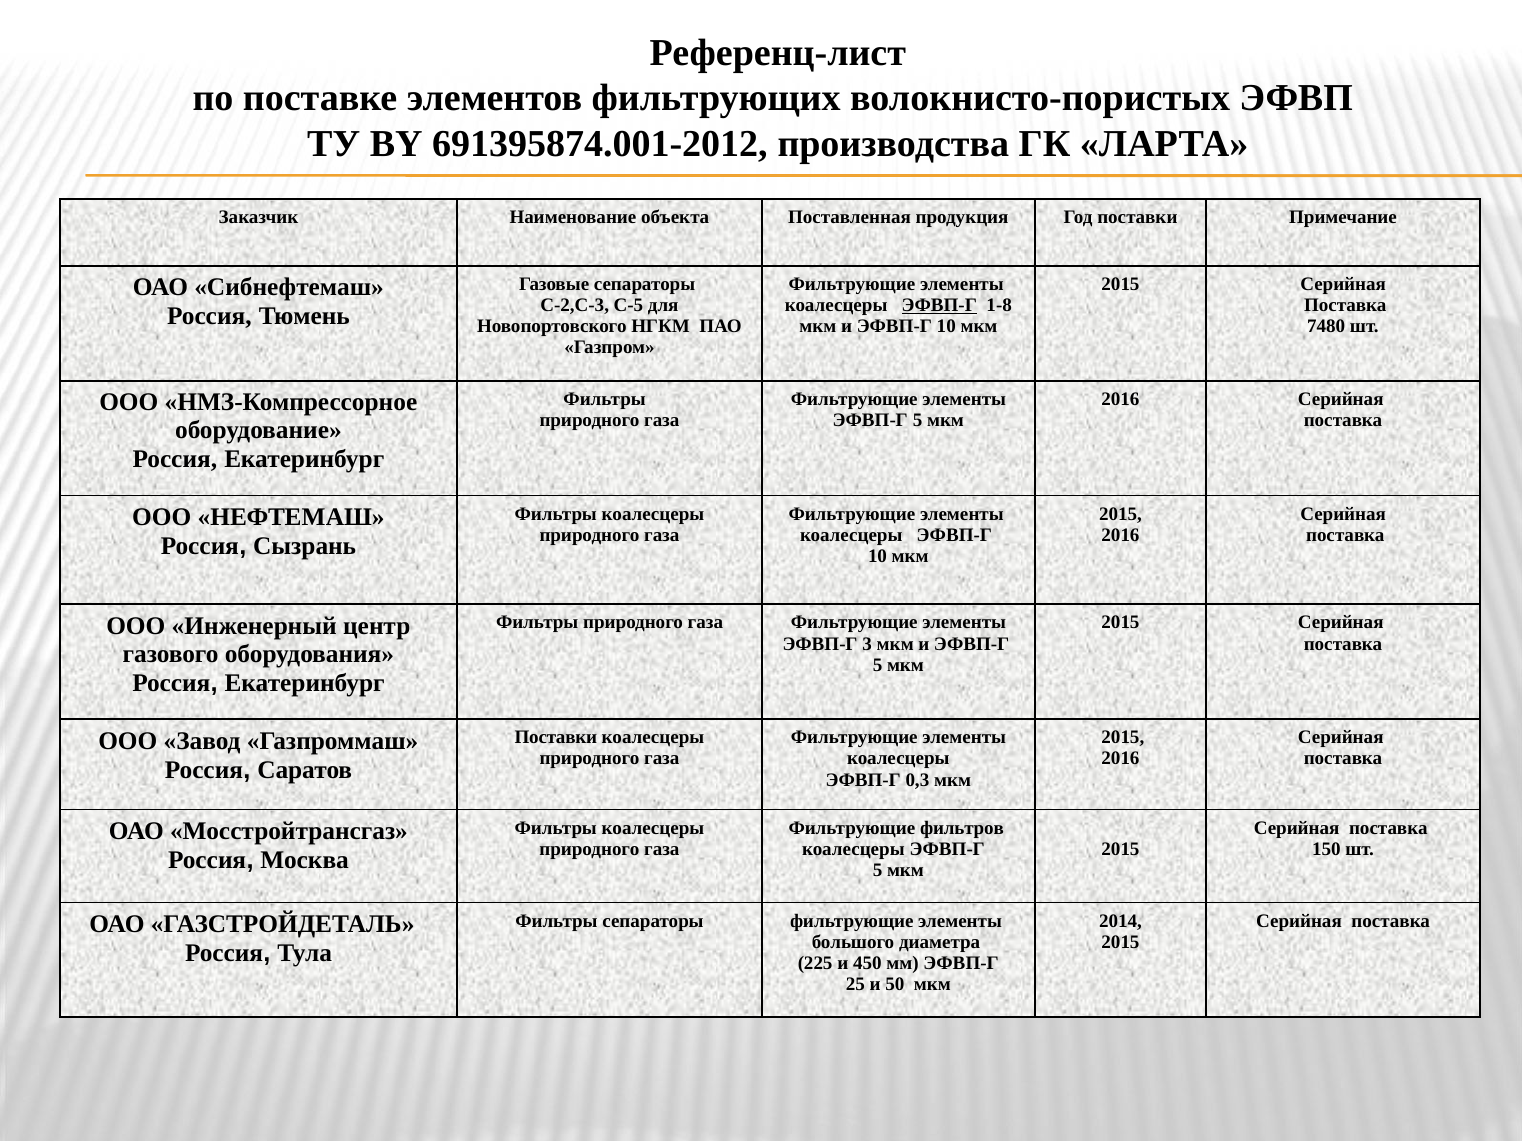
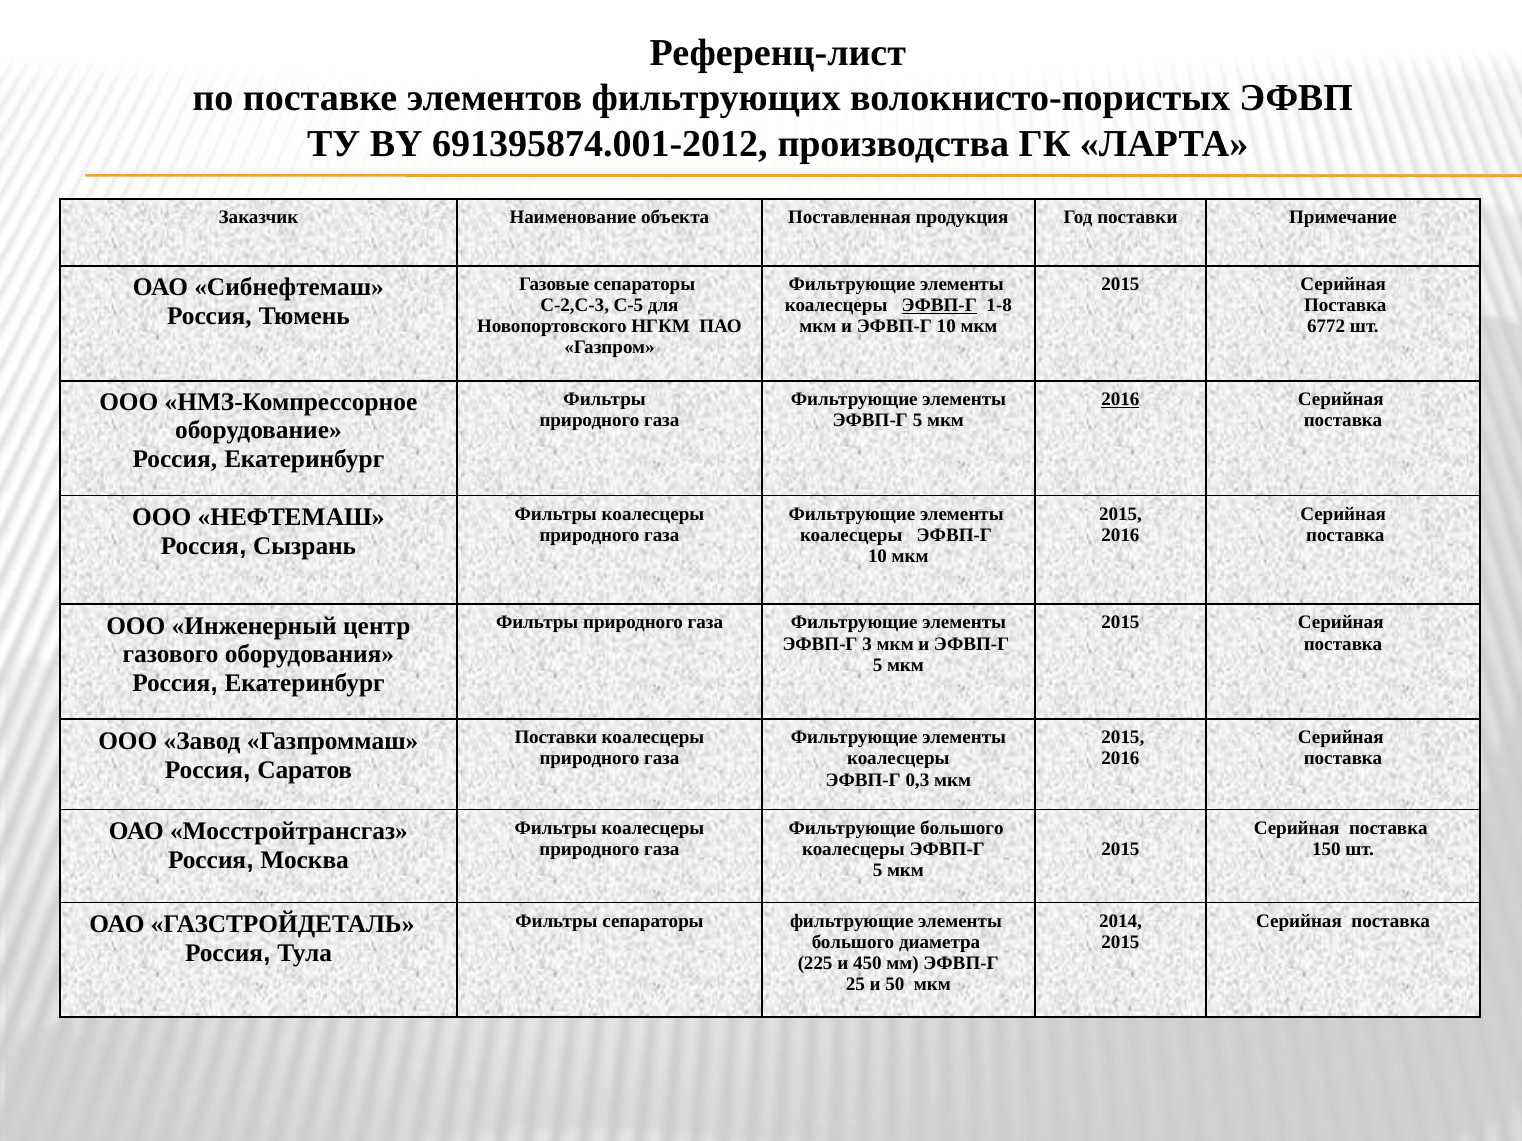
7480: 7480 -> 6772
2016 at (1120, 399) underline: none -> present
Фильтрующие фильтров: фильтров -> большого
